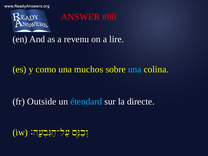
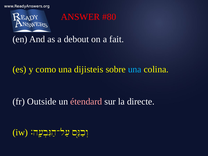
revenu: revenu -> debout
lire: lire -> fait
muchos: muchos -> dijisteis
étendard colour: light blue -> pink
